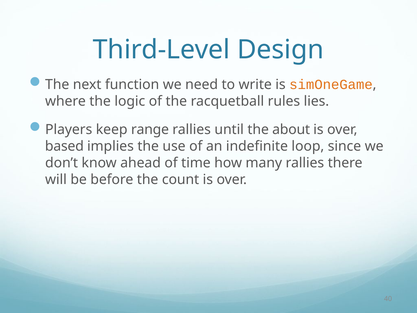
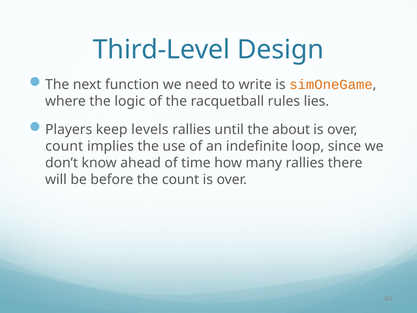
range: range -> levels
based at (64, 146): based -> count
